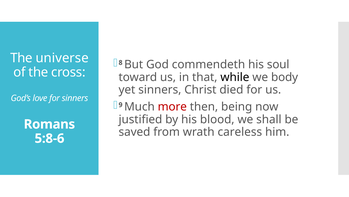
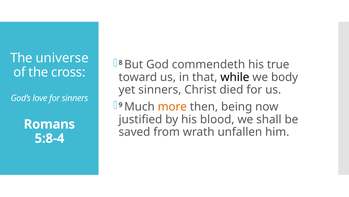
soul: soul -> true
more colour: red -> orange
careless: careless -> unfallen
5:8-6: 5:8-6 -> 5:8-4
